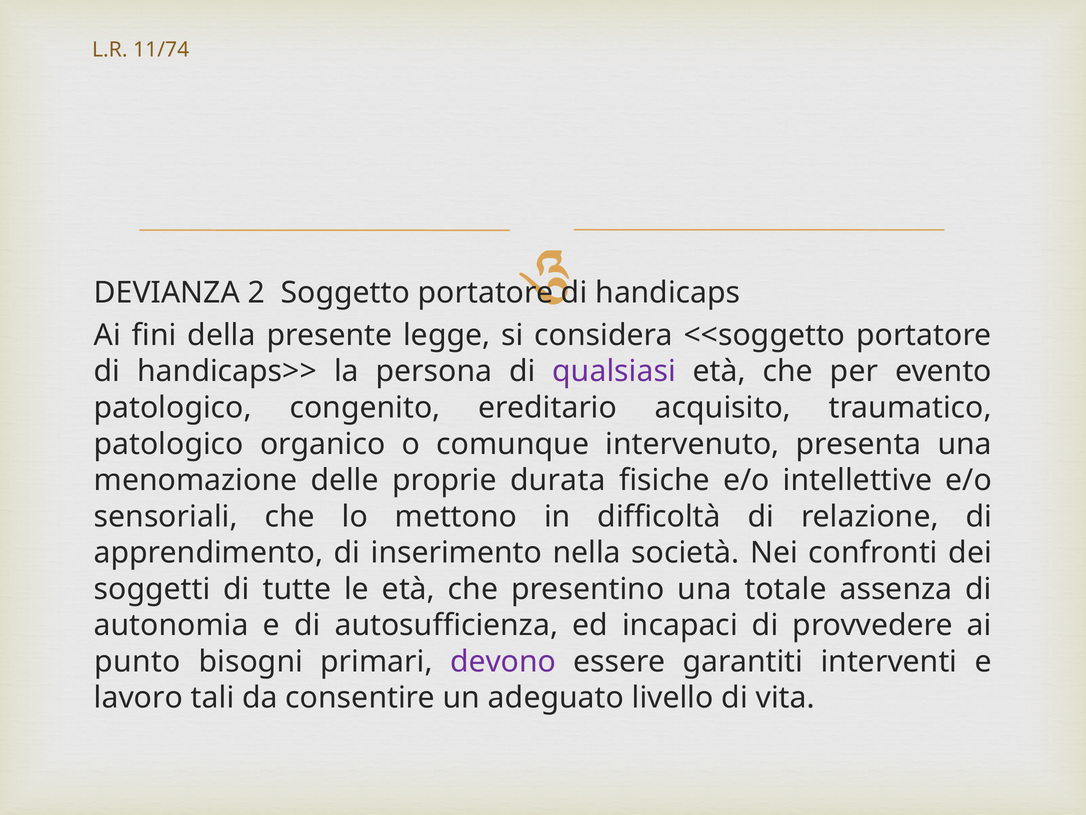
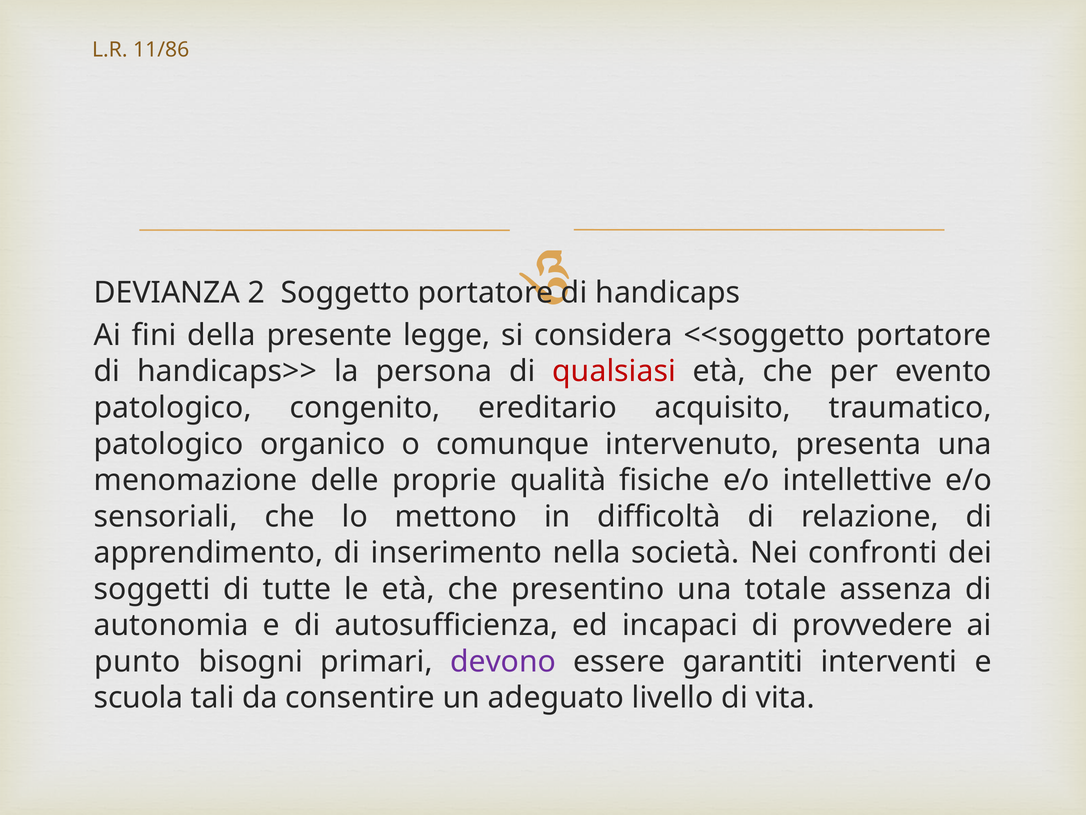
11/74: 11/74 -> 11/86
qualsiasi colour: purple -> red
durata: durata -> qualità
lavoro: lavoro -> scuola
